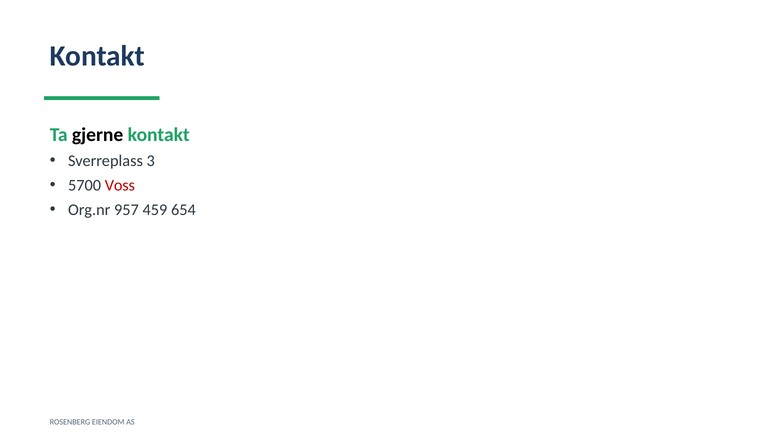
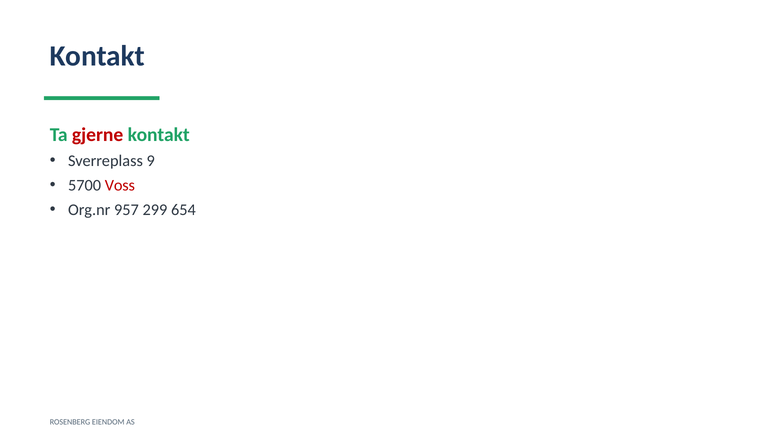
gjerne colour: black -> red
3: 3 -> 9
459: 459 -> 299
